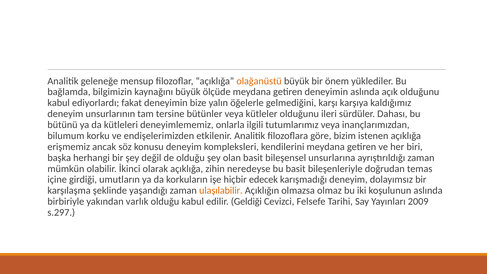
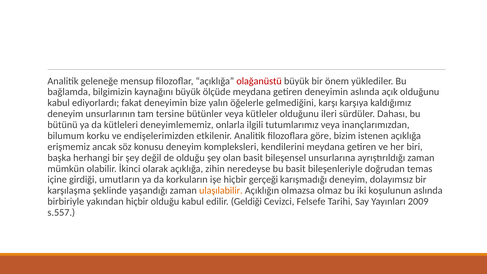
olağanüstü colour: orange -> red
edecek: edecek -> gerçeği
yakından varlık: varlık -> hiçbir
s.297: s.297 -> s.557
